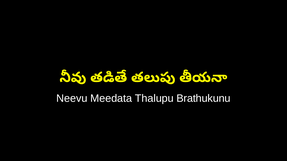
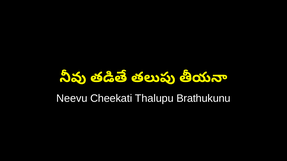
Meedata: Meedata -> Cheekati
